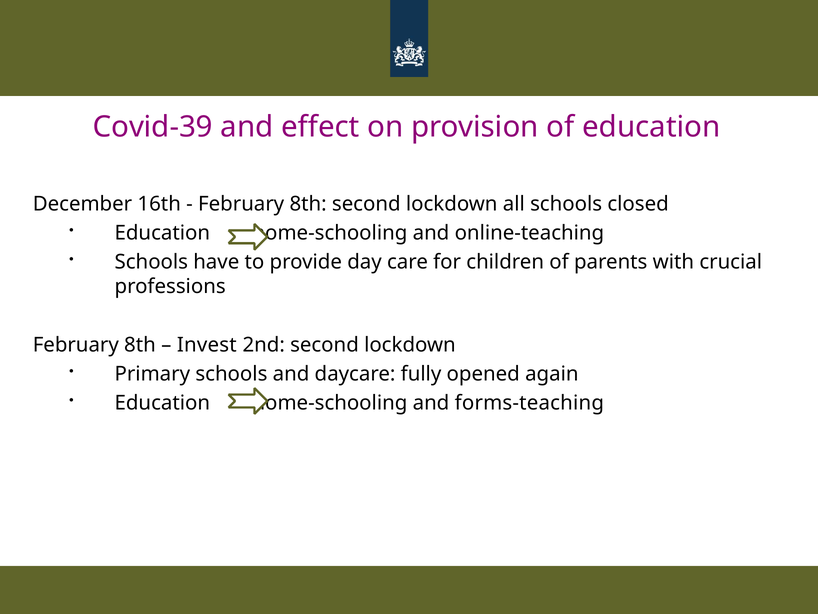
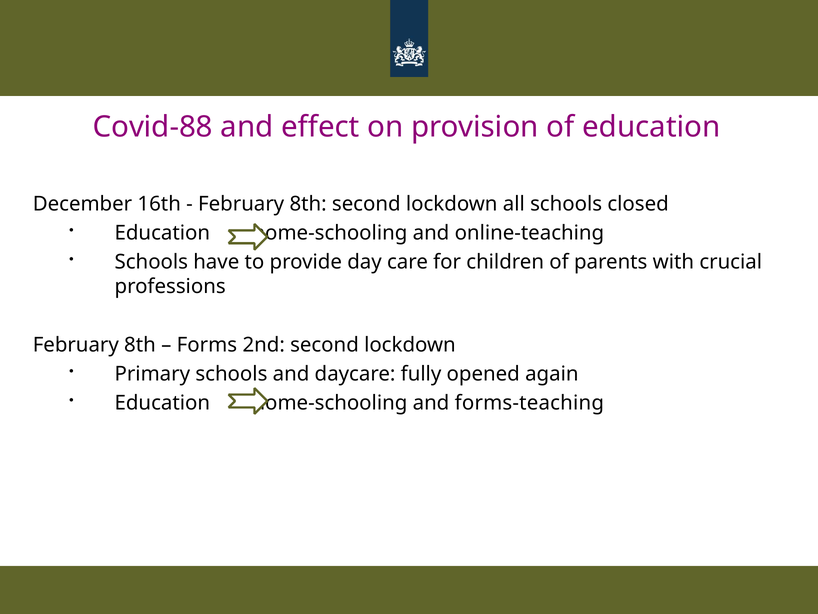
Covid-39: Covid-39 -> Covid-88
Invest: Invest -> Forms
